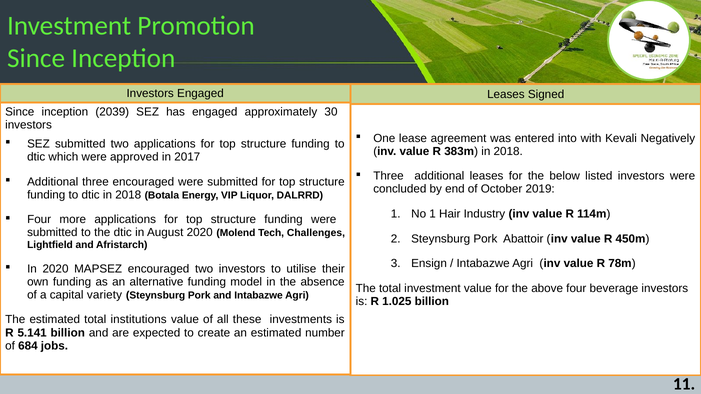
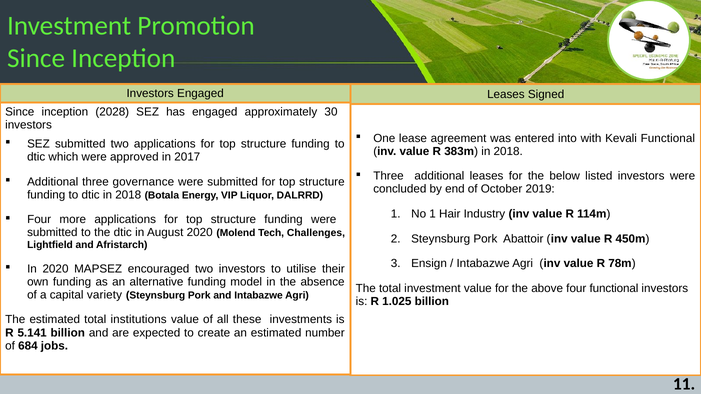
2039: 2039 -> 2028
Kevali Negatively: Negatively -> Functional
three encouraged: encouraged -> governance
four beverage: beverage -> functional
